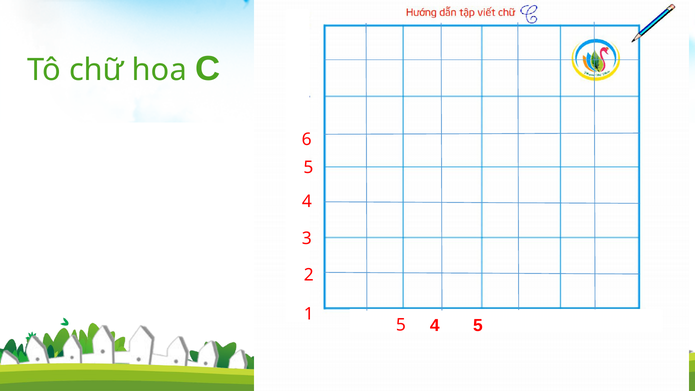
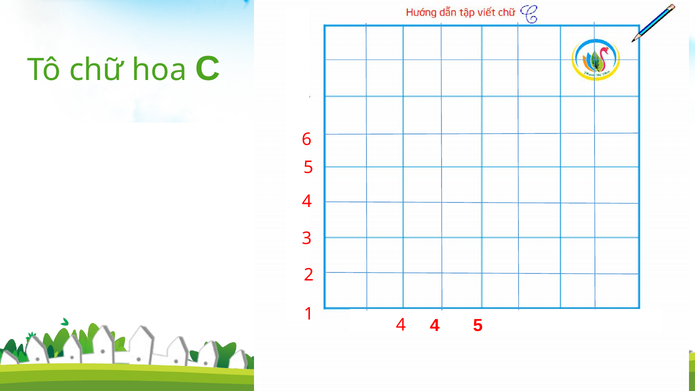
5 at (401, 325): 5 -> 4
